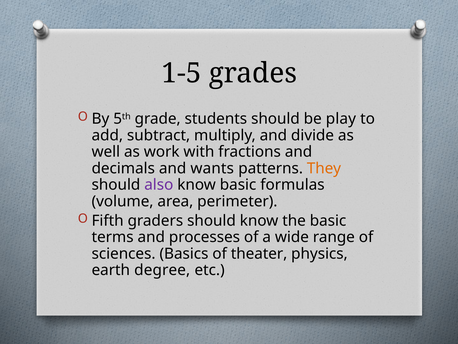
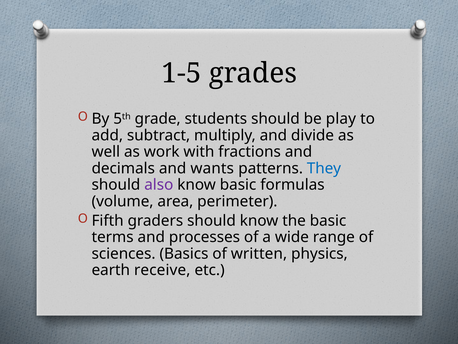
They colour: orange -> blue
theater: theater -> written
degree: degree -> receive
